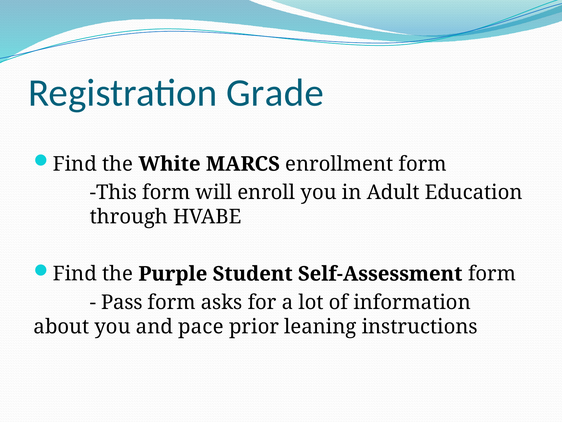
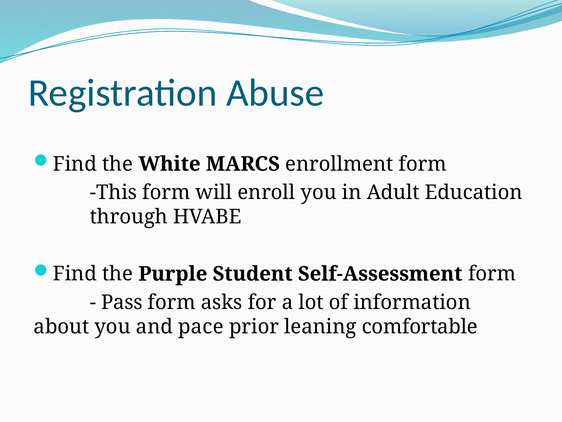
Grade: Grade -> Abuse
instructions: instructions -> comfortable
